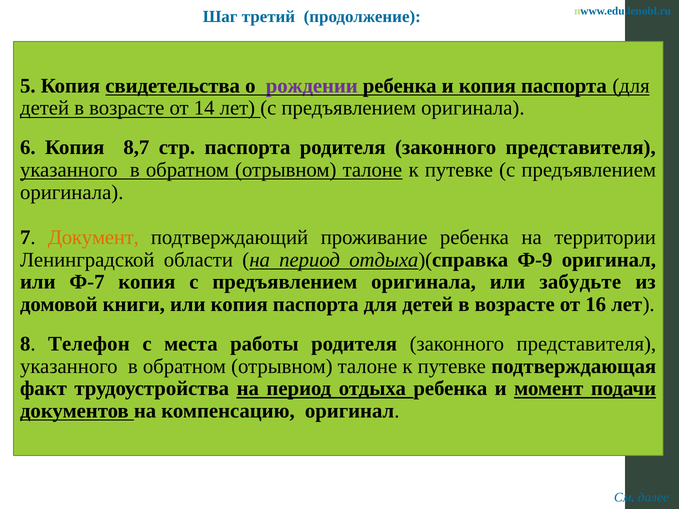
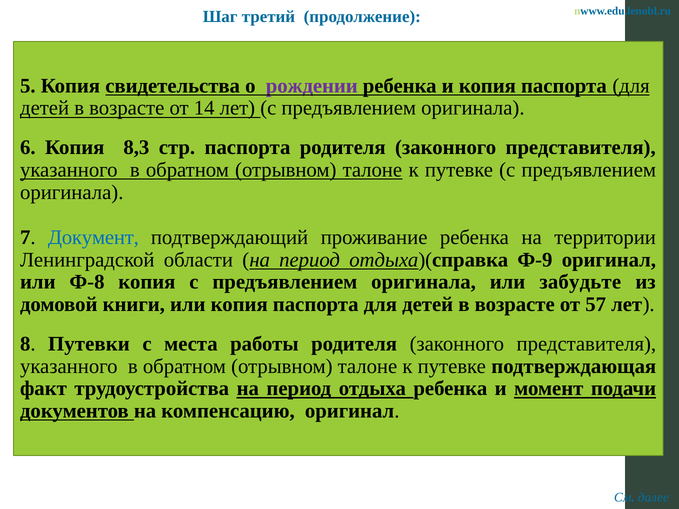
8,7: 8,7 -> 8,3
Документ colour: orange -> blue
Ф-7: Ф-7 -> Ф-8
16: 16 -> 57
Телефон: Телефон -> Путевки
